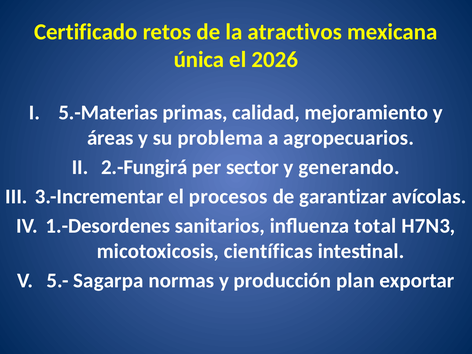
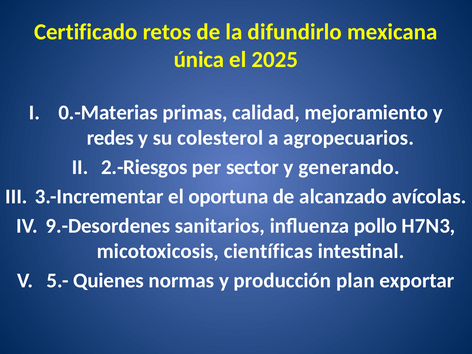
atractivos: atractivos -> difundirlo
2026: 2026 -> 2025
5.-Materias: 5.-Materias -> 0.-Materias
áreas: áreas -> redes
problema: problema -> colesterol
2.-Fungirá: 2.-Fungirá -> 2.-Riesgos
procesos: procesos -> oportuna
garantizar: garantizar -> alcanzado
1.-Desordenes: 1.-Desordenes -> 9.-Desordenes
total: total -> pollo
Sagarpa: Sagarpa -> Quienes
